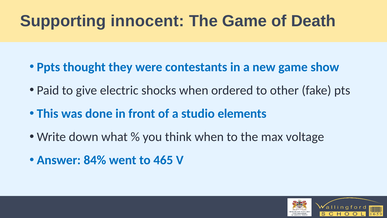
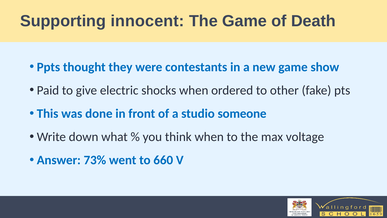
elements: elements -> someone
84%: 84% -> 73%
465: 465 -> 660
